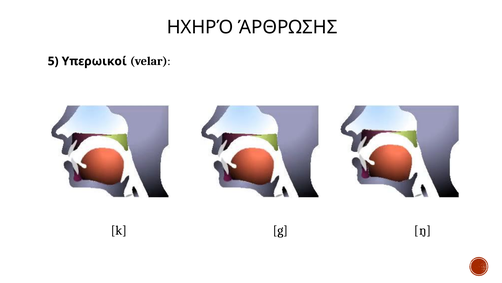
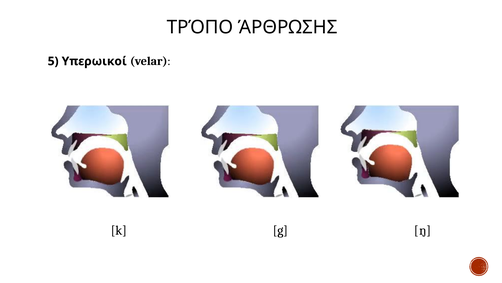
ΗΧΗΡΌ: ΗΧΗΡΌ -> ΤΡΌΠΟ
